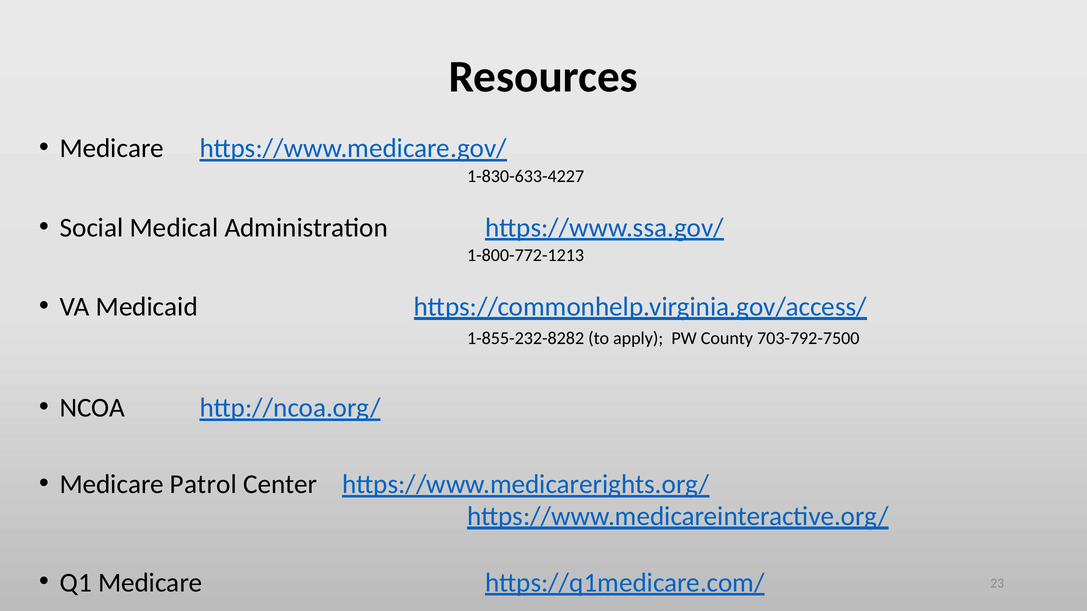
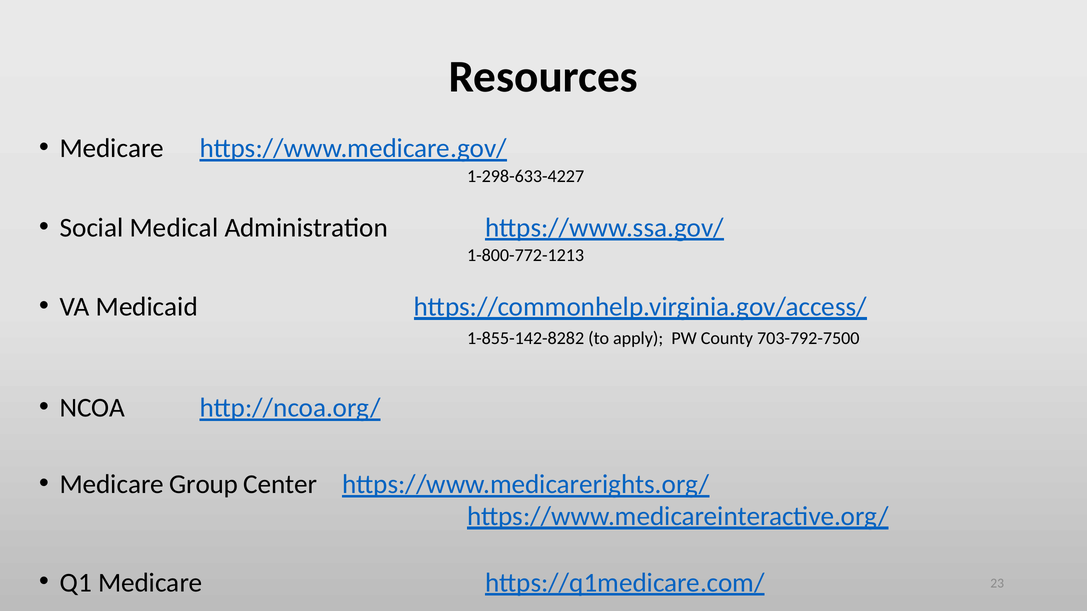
1-830-633-4227: 1-830-633-4227 -> 1-298-633-4227
1-855-232-8282: 1-855-232-8282 -> 1-855-142-8282
Patrol: Patrol -> Group
